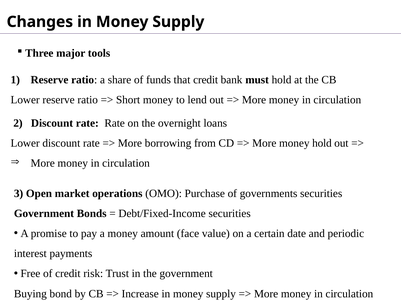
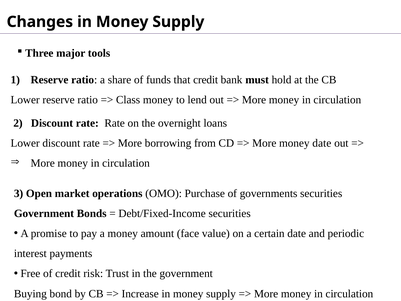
Short: Short -> Class
money hold: hold -> date
